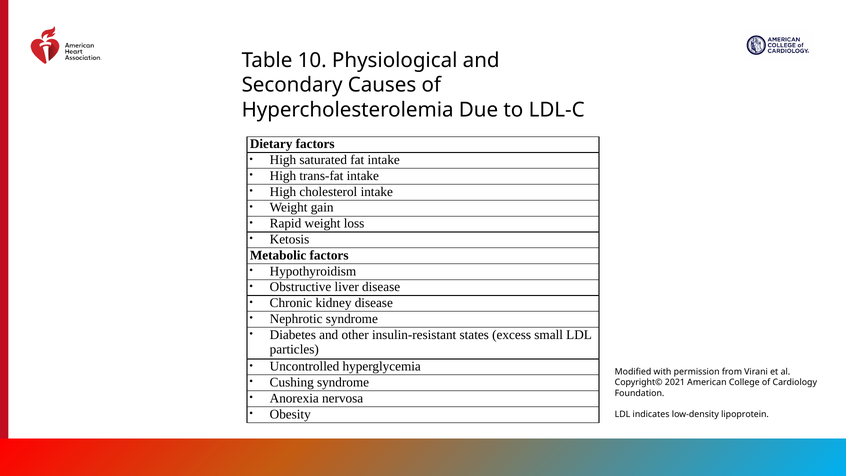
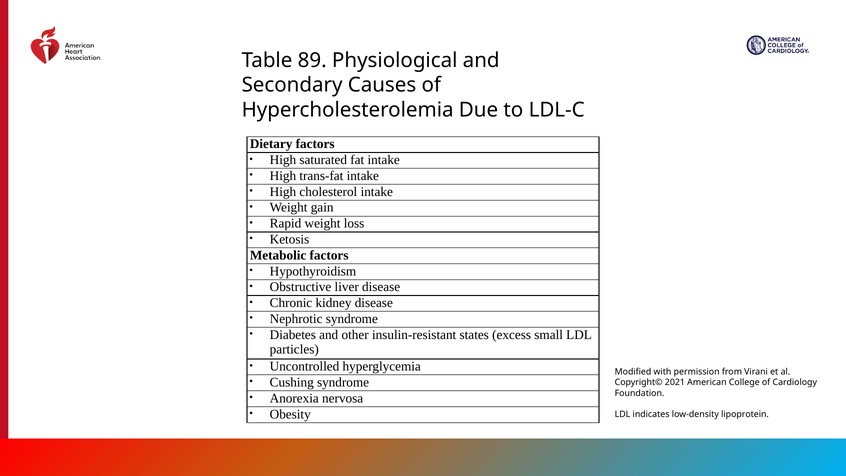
10: 10 -> 89
